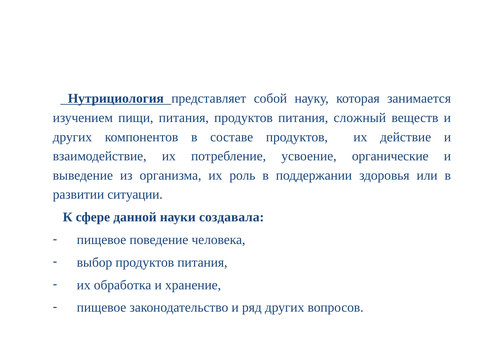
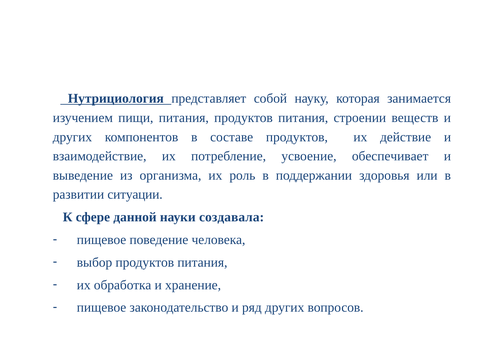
сложный: сложный -> строении
органические: органические -> обеспечивает
